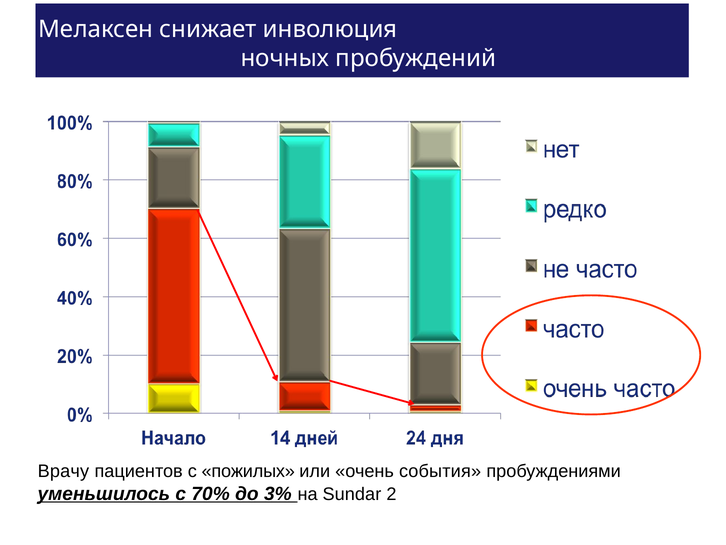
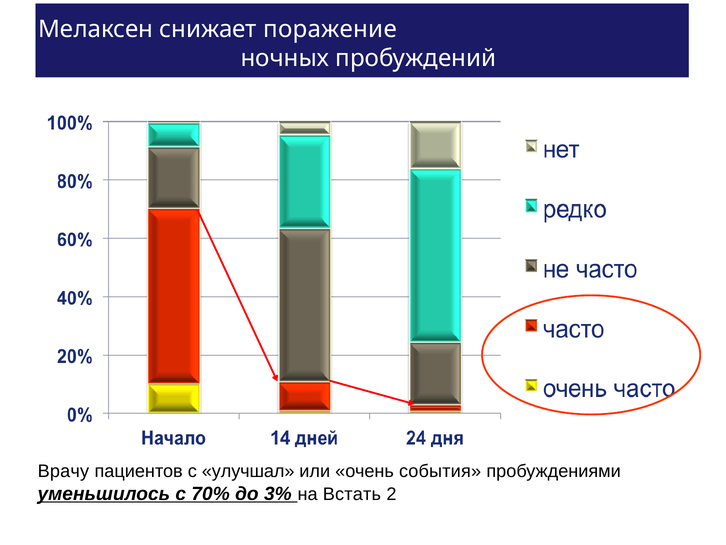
инволюция: инволюция -> поражение
пожилых: пожилых -> улучшал
Sundar: Sundar -> Встать
